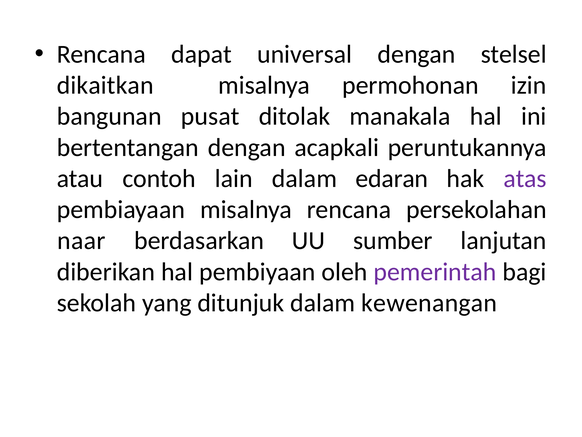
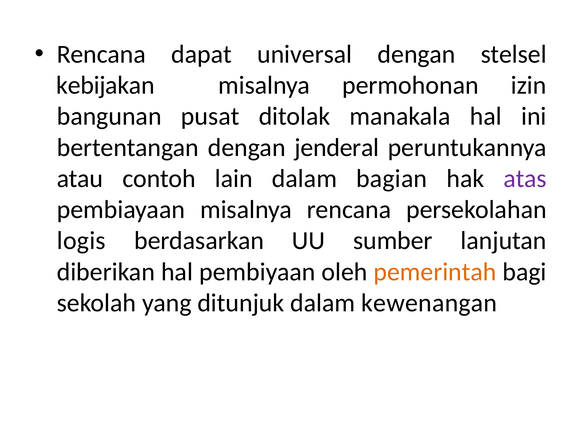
dikaitkan: dikaitkan -> kebijakan
acapkali: acapkali -> jenderal
edaran: edaran -> bagian
naar: naar -> logis
pemerintah colour: purple -> orange
